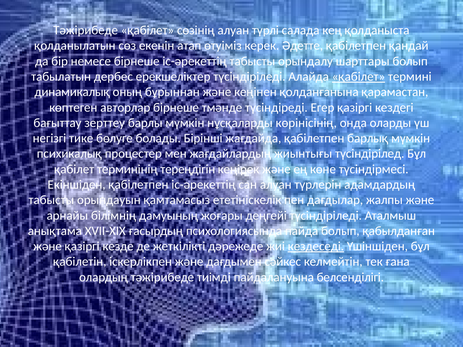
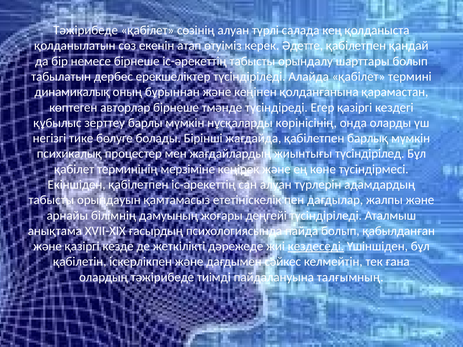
қабілет at (358, 77) underline: present -> none
бағыттау: бағыттау -> құбылыс
тереңдігін: тереңдігін -> мерзіміне
белсенділігі: белсенділігі -> талғымның
